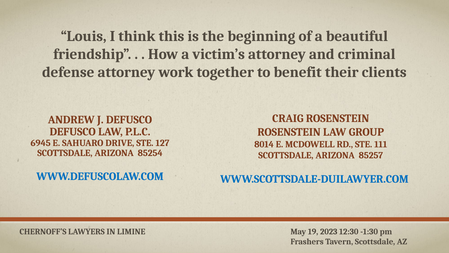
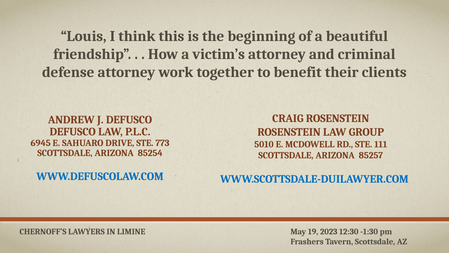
127: 127 -> 773
8014: 8014 -> 5010
